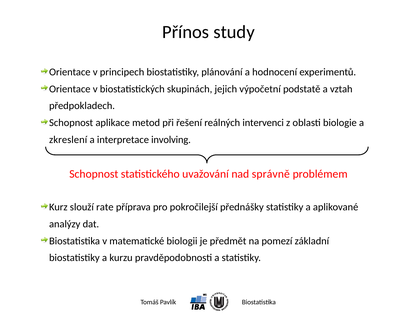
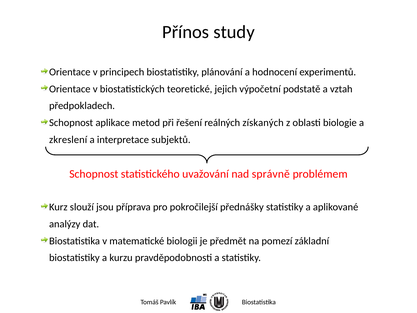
skupinách: skupinách -> teoretické
intervenci: intervenci -> získaných
involving: involving -> subjektů
rate: rate -> jsou
